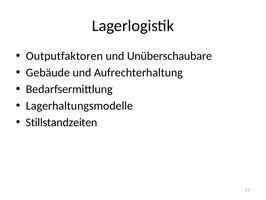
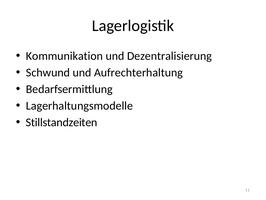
Outputfaktoren: Outputfaktoren -> Kommunikation
Unüberschaubare: Unüberschaubare -> Dezentralisierung
Gebäude: Gebäude -> Schwund
